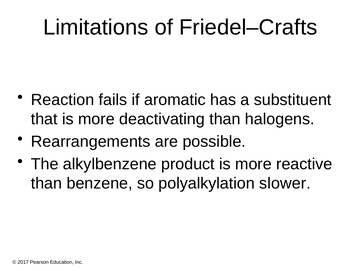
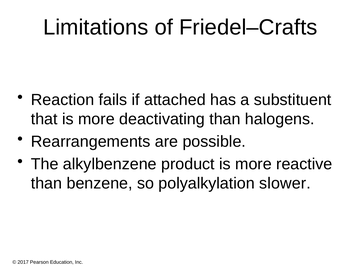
aromatic: aromatic -> attached
